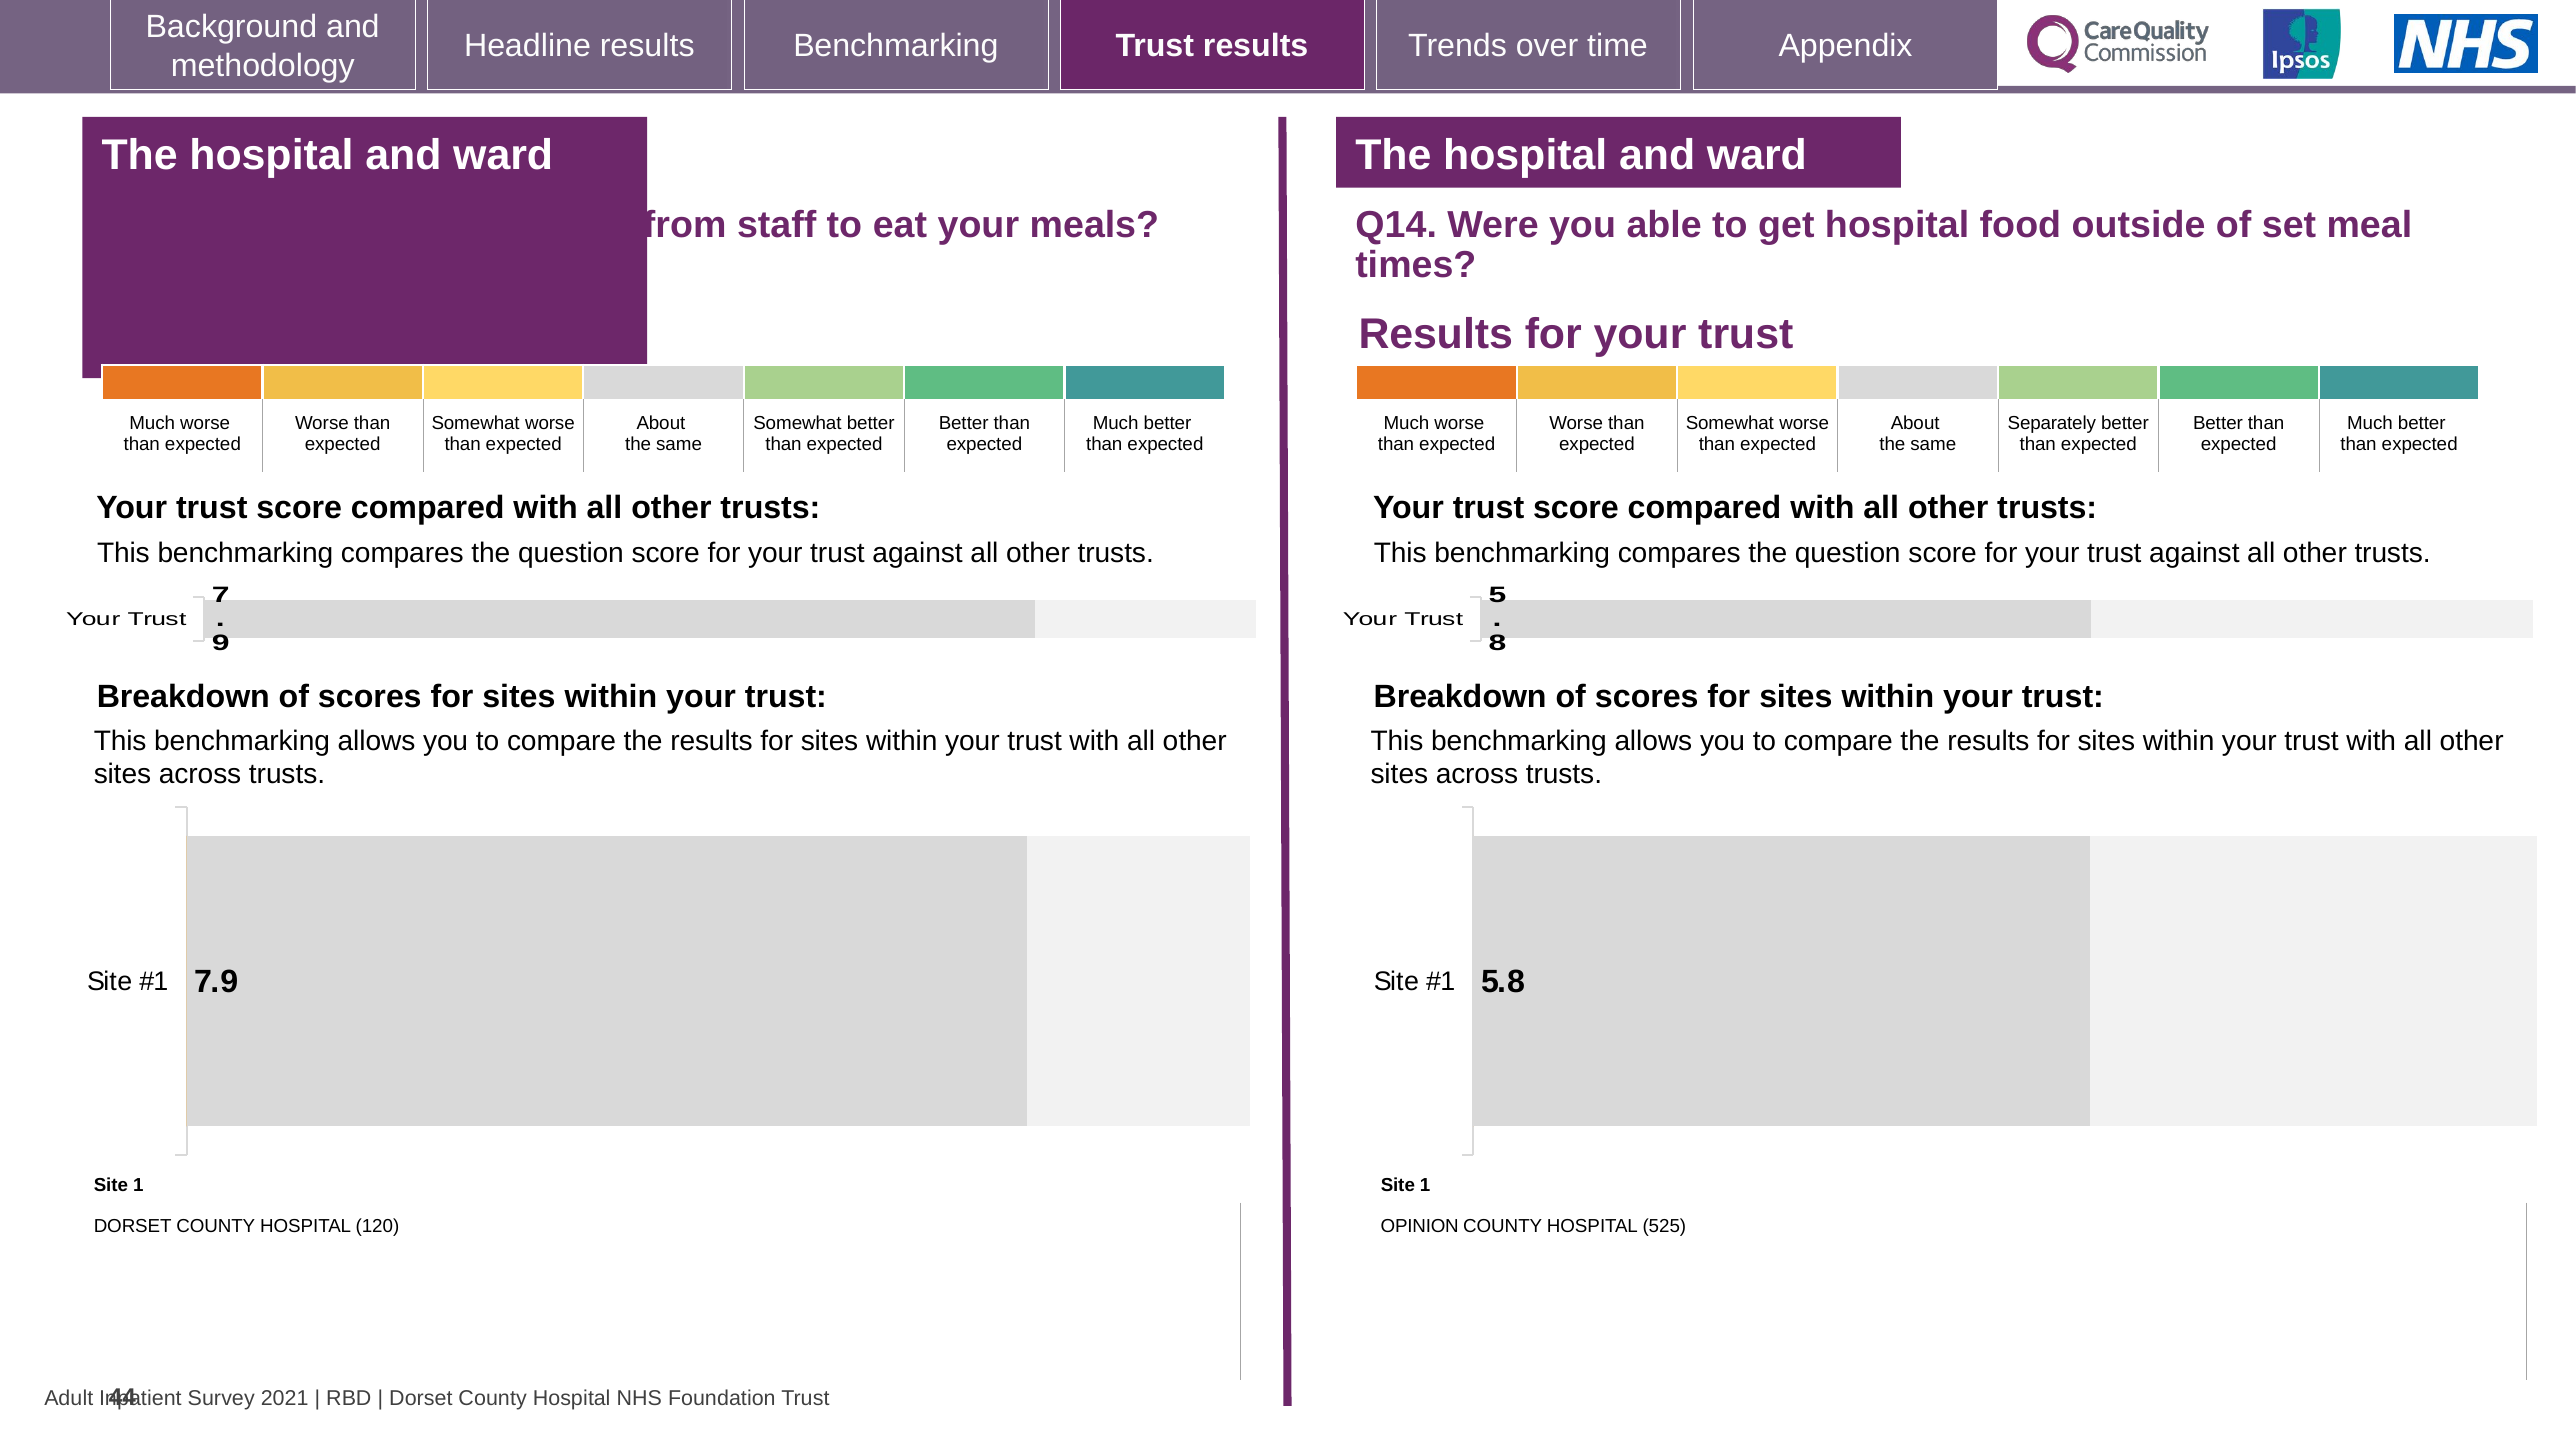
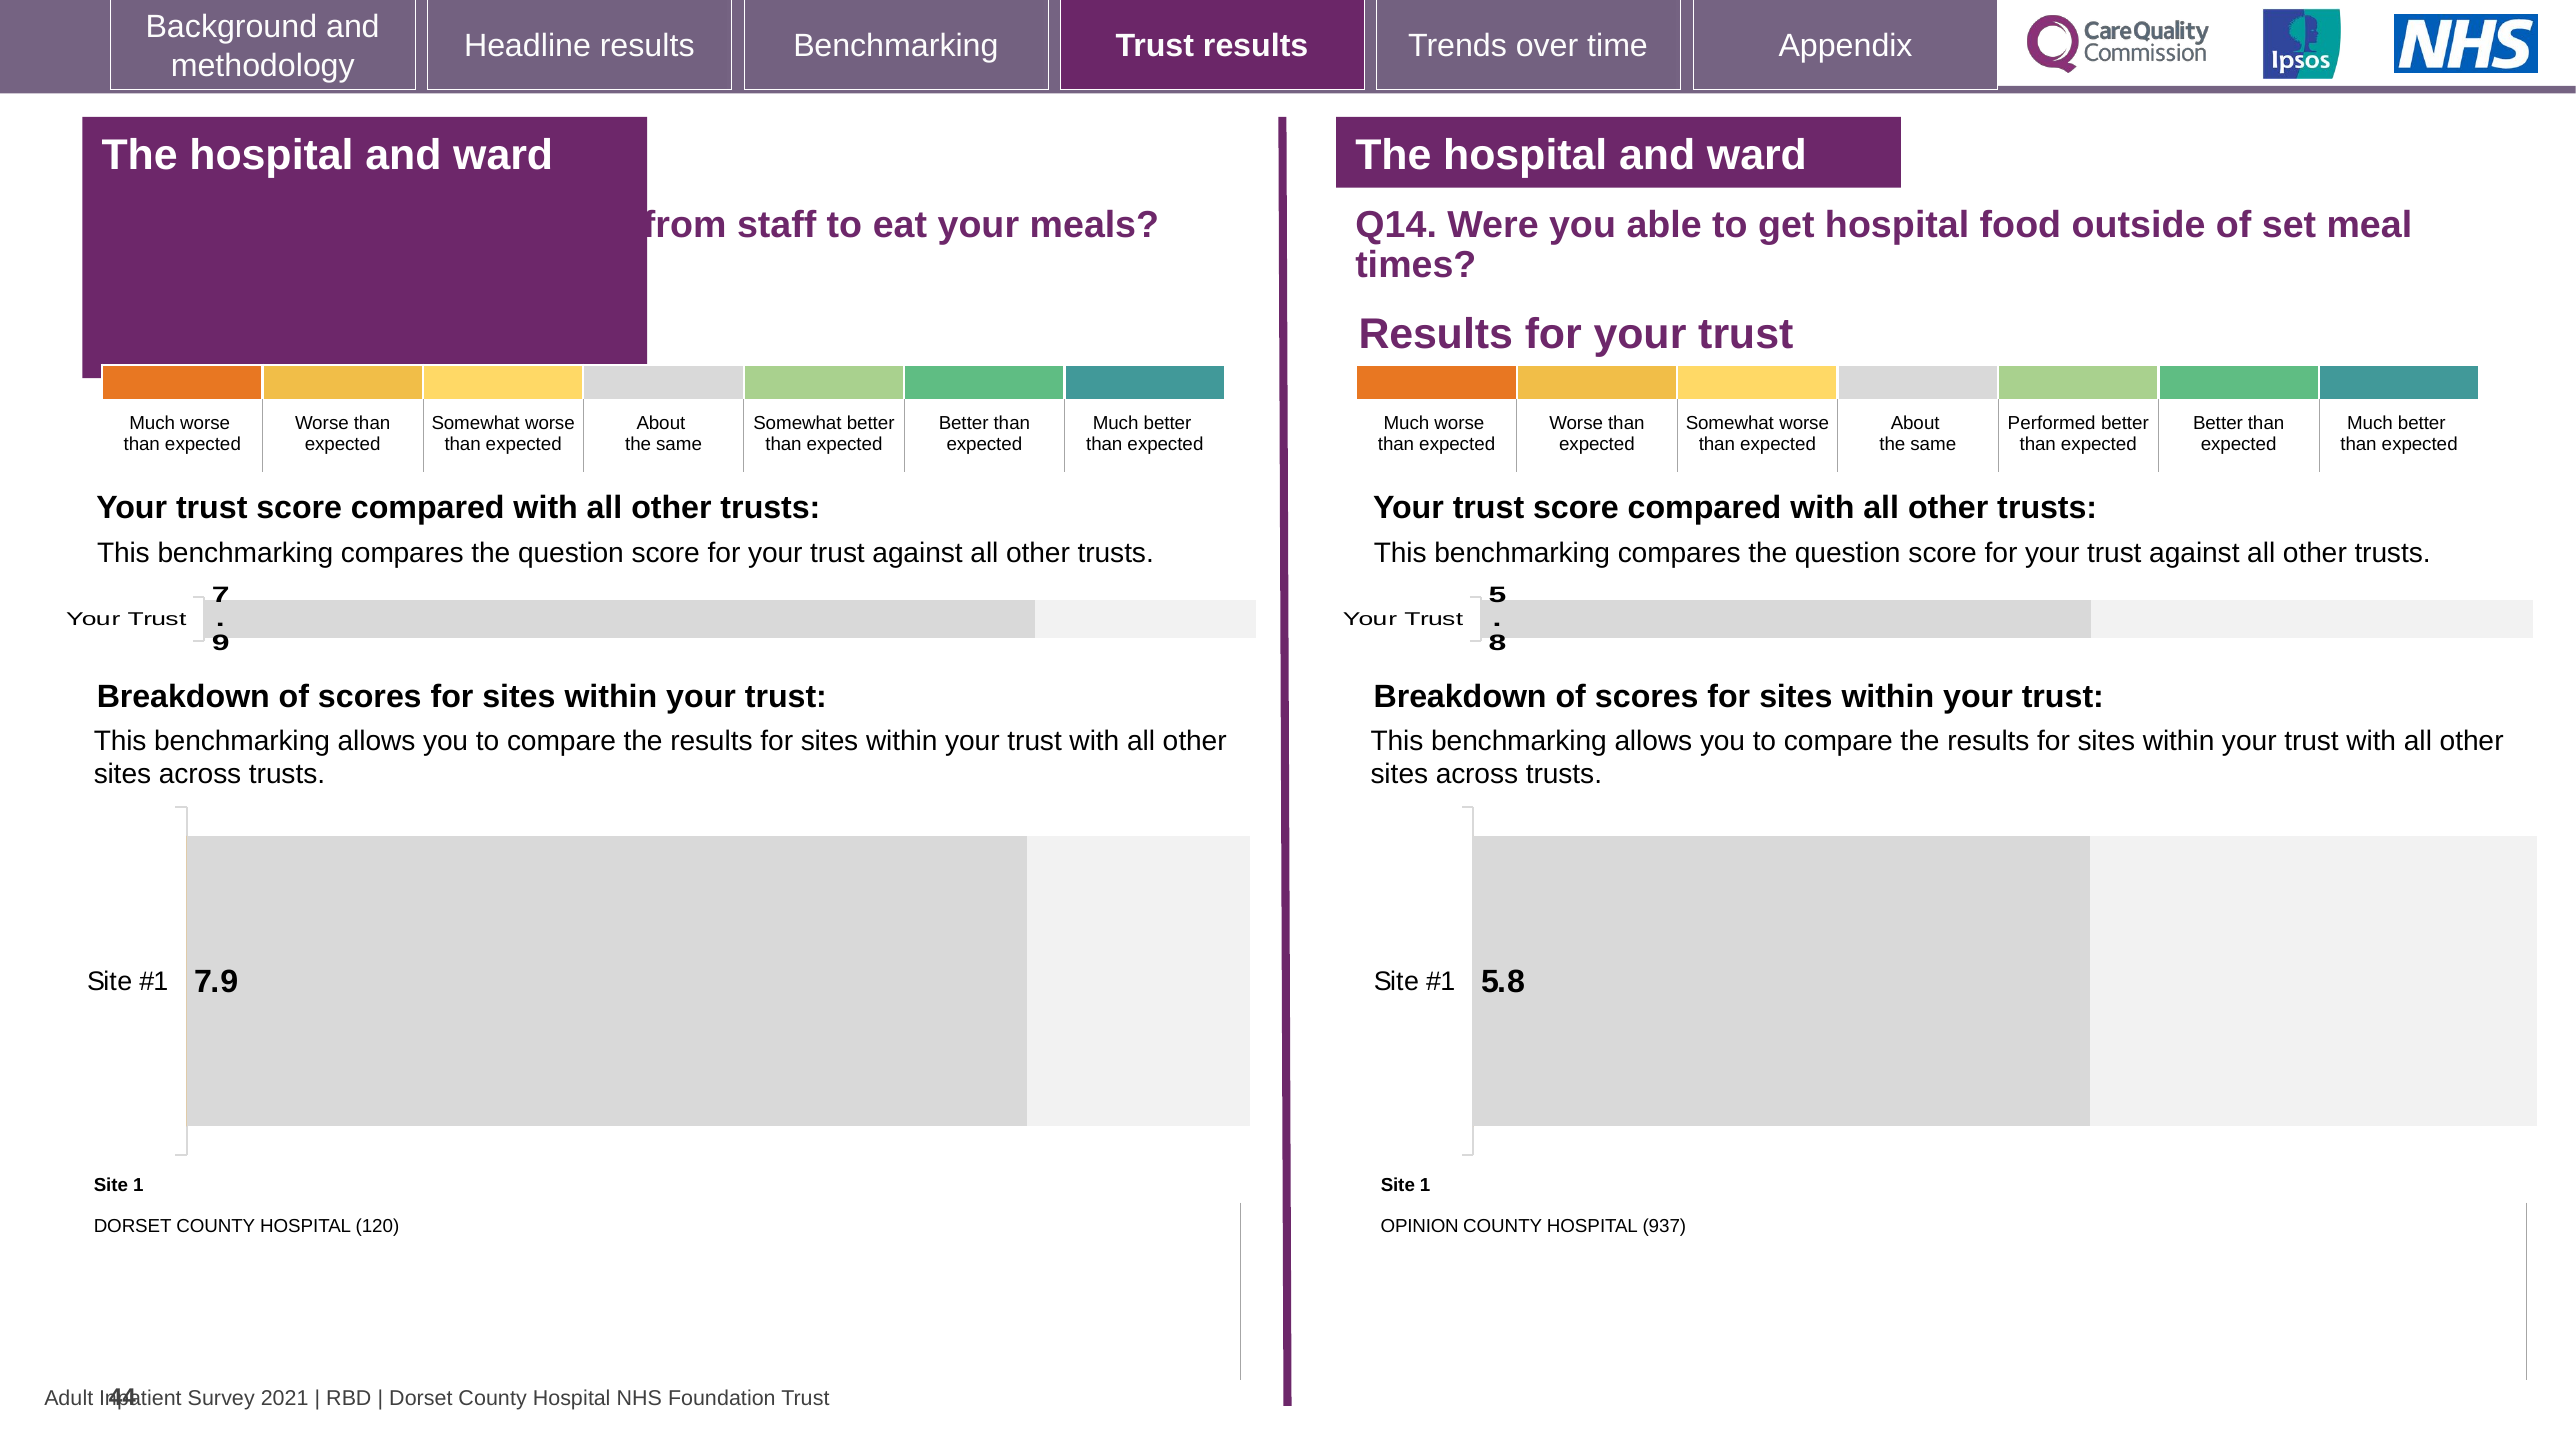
Separately: Separately -> Performed
525: 525 -> 937
